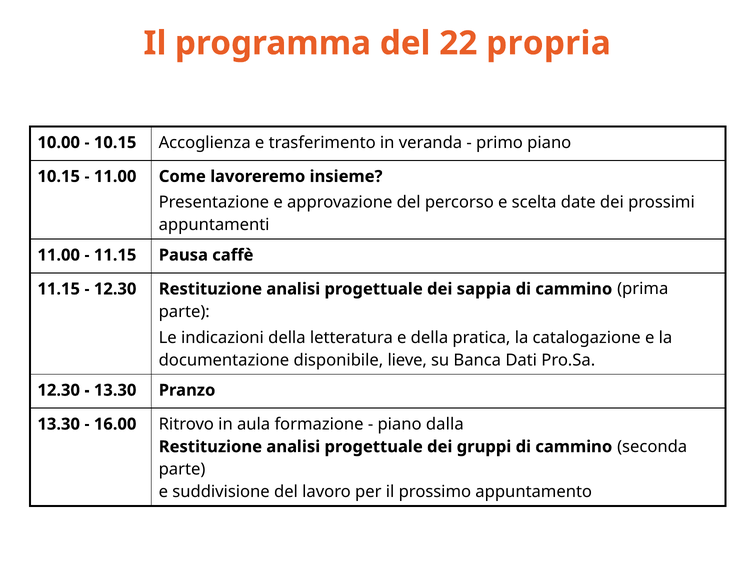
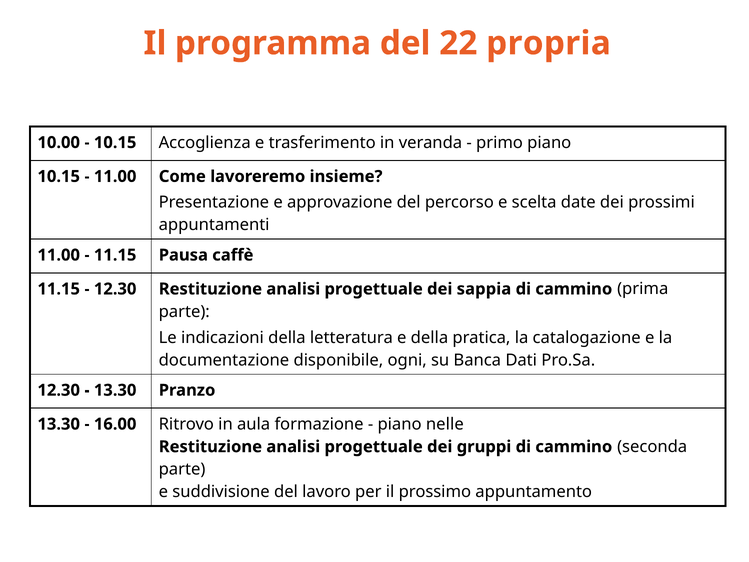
lieve: lieve -> ogni
dalla: dalla -> nelle
